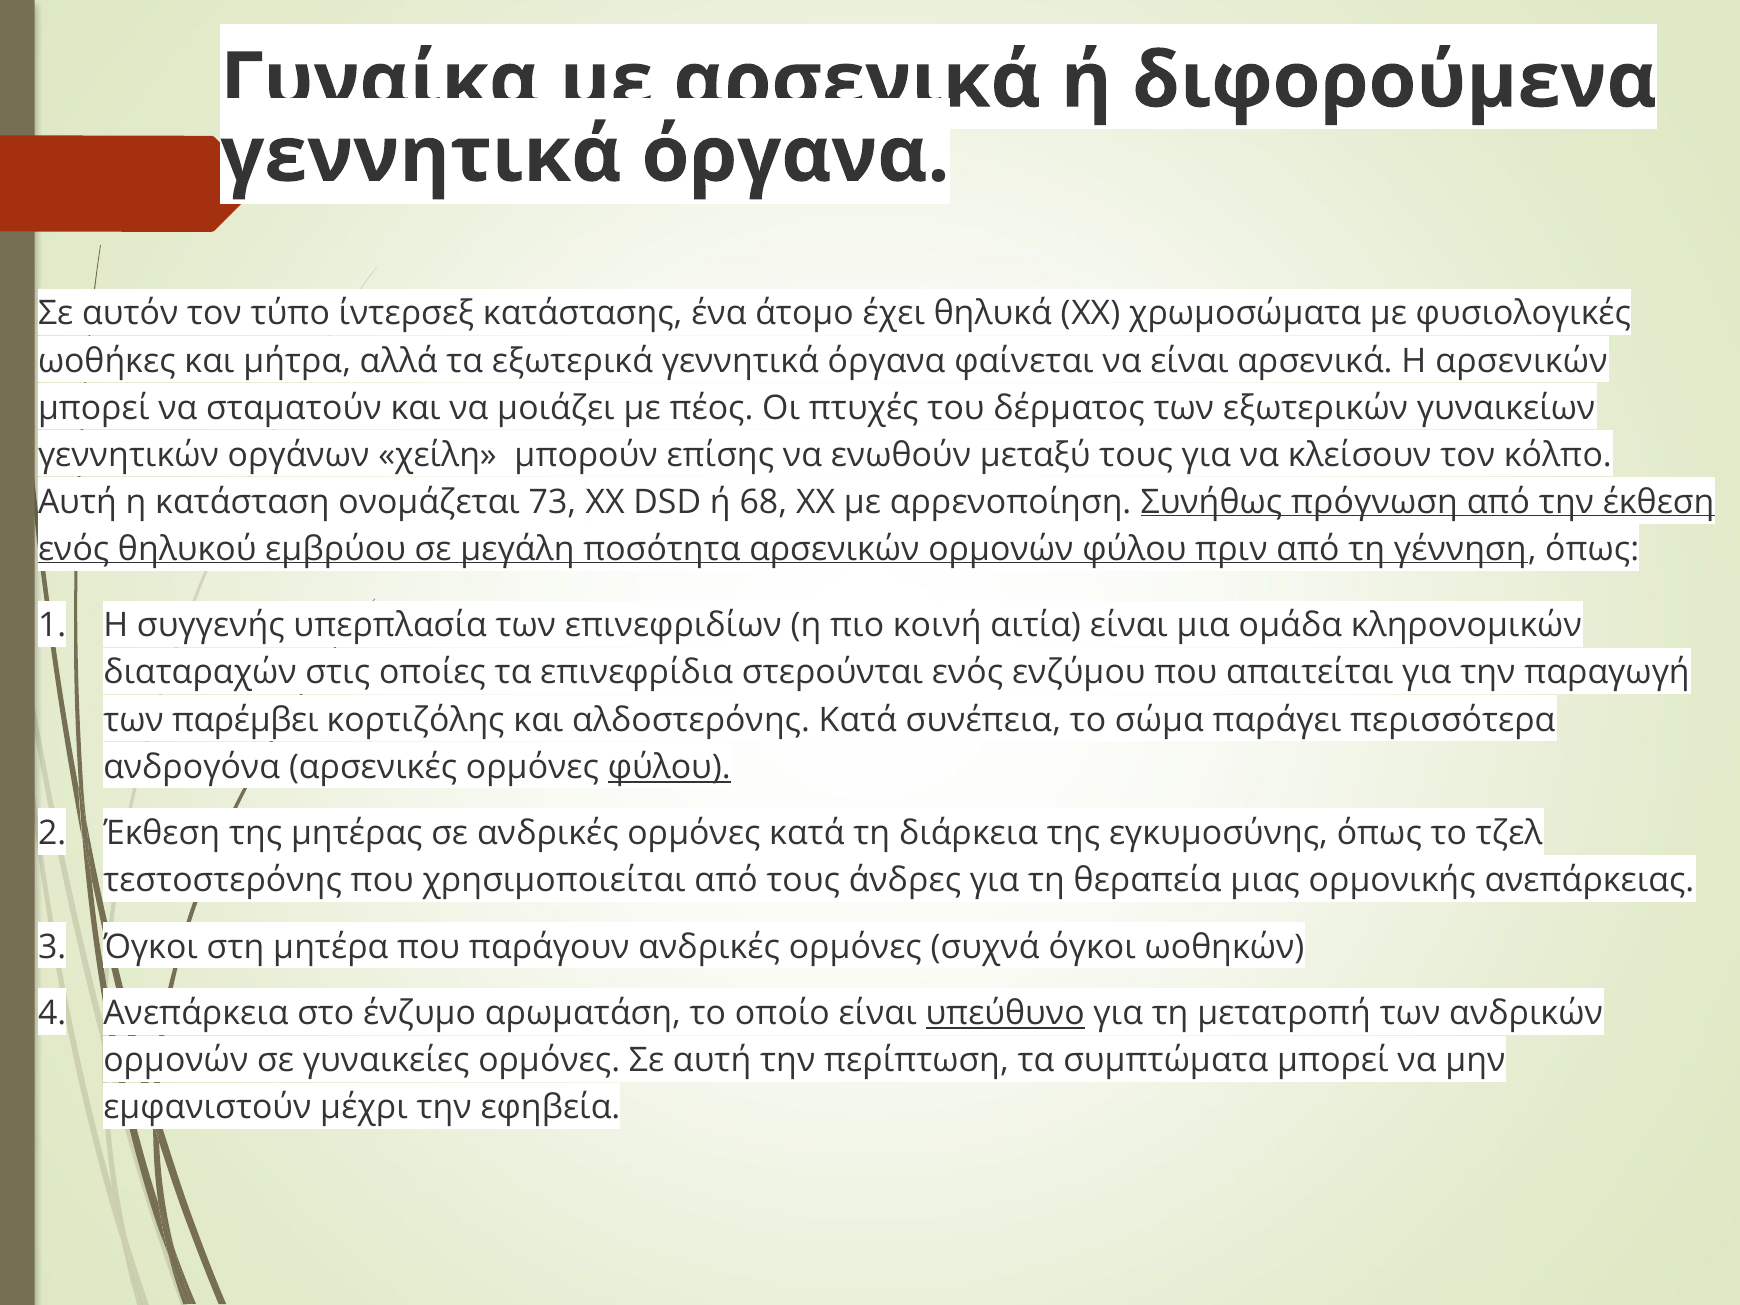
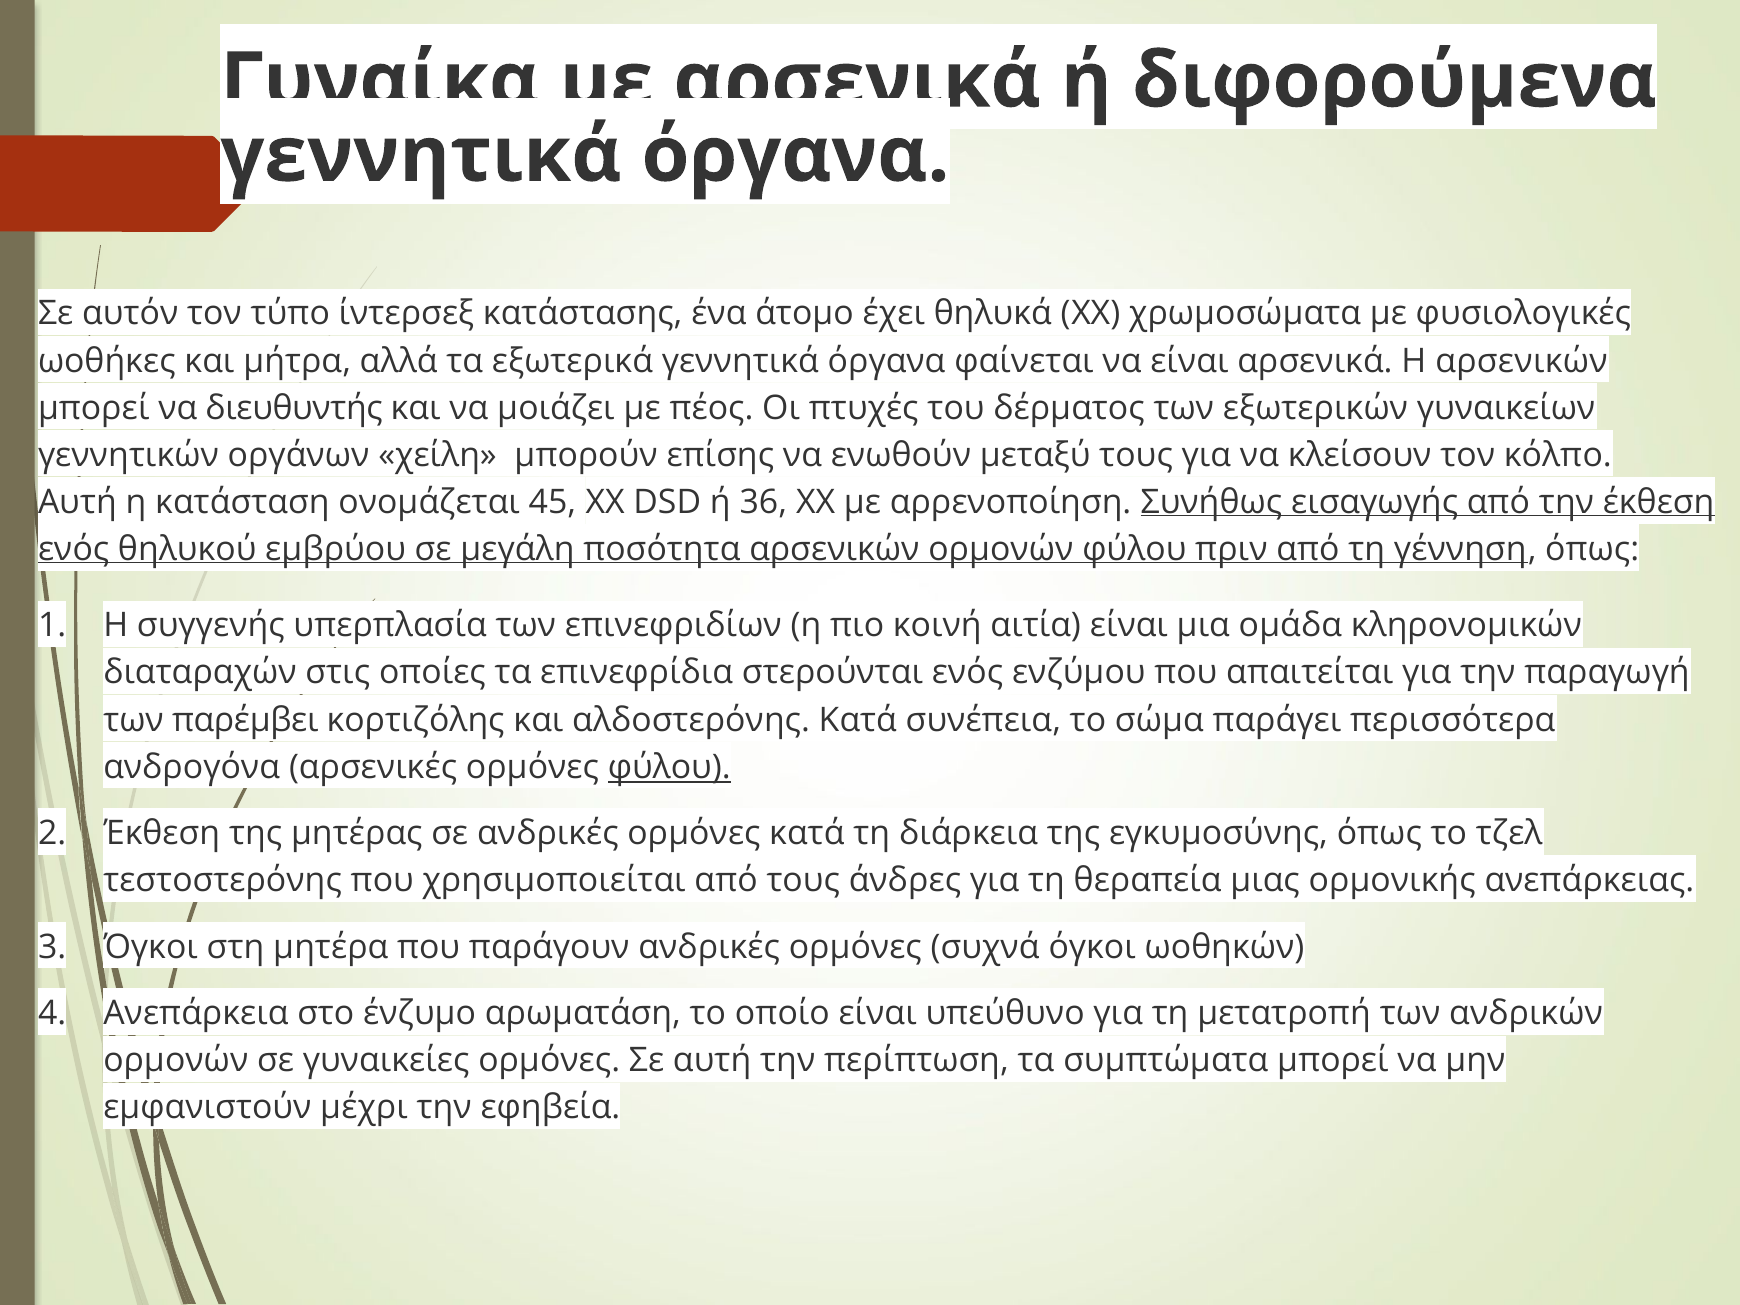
σταματούν: σταματούν -> διευθυντής
73: 73 -> 45
68: 68 -> 36
πρόγνωση: πρόγνωση -> εισαγωγής
υπεύθυνο underline: present -> none
